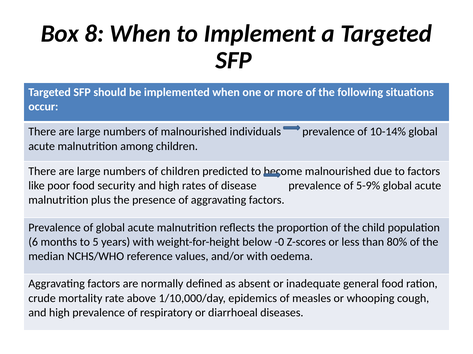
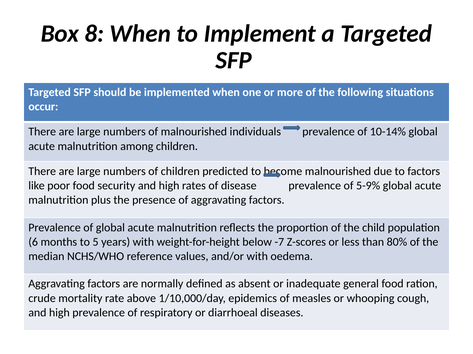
-0: -0 -> -7
